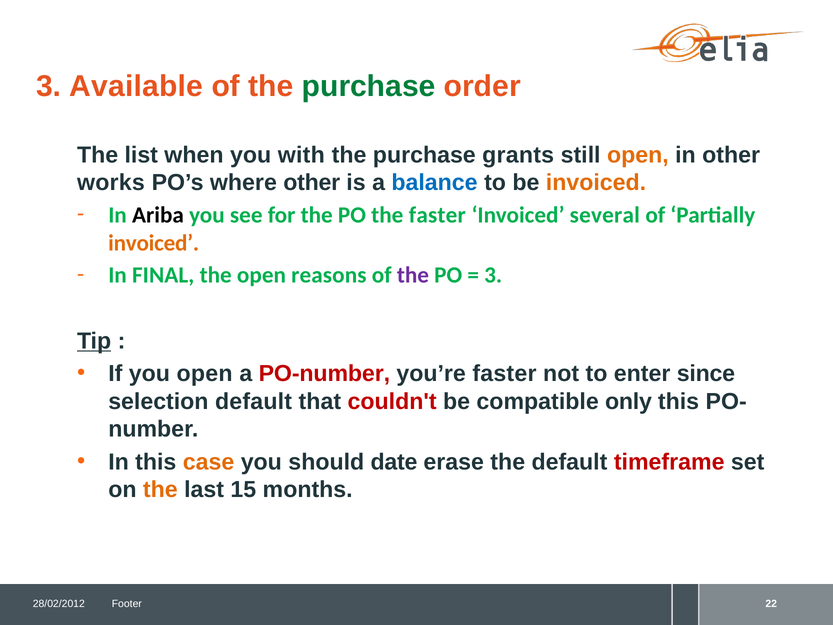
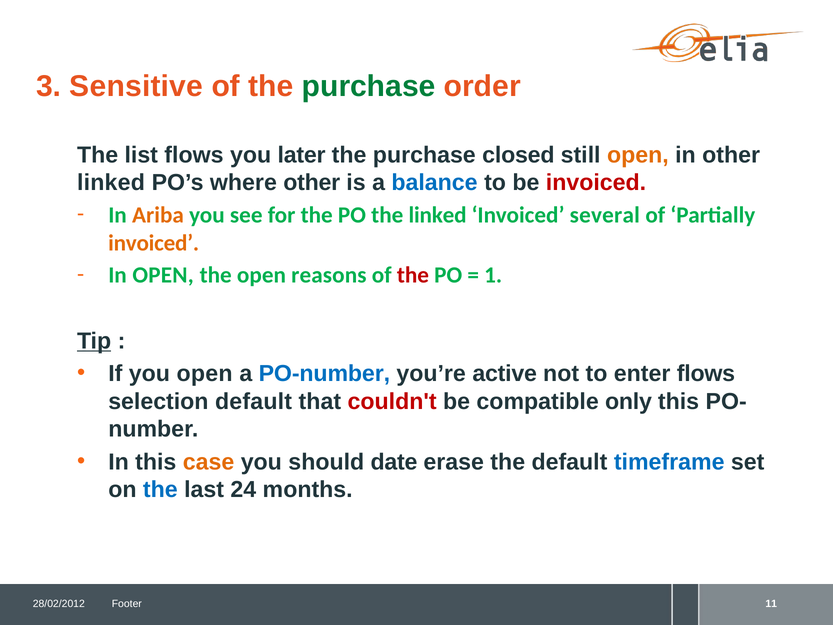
Available: Available -> Sensitive
list when: when -> flows
with: with -> later
grants: grants -> closed
works at (111, 183): works -> linked
invoiced at (596, 183) colour: orange -> red
Ariba colour: black -> orange
the faster: faster -> linked
In FINAL: FINAL -> OPEN
the at (413, 275) colour: purple -> red
3 at (493, 275): 3 -> 1
PO-number colour: red -> blue
you’re faster: faster -> active
enter since: since -> flows
timeframe colour: red -> blue
the at (160, 490) colour: orange -> blue
15: 15 -> 24
22: 22 -> 11
